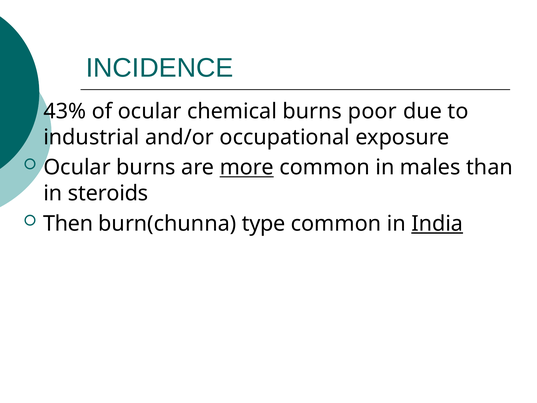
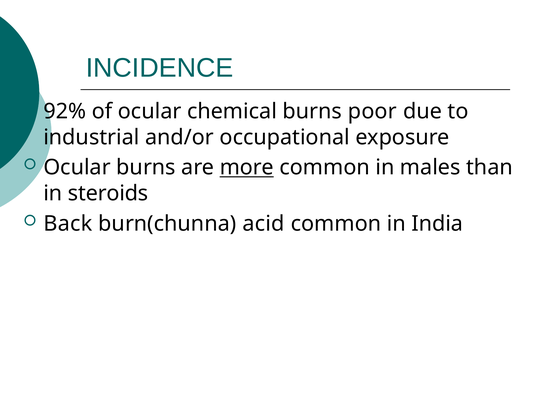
43%: 43% -> 92%
Then: Then -> Back
type: type -> acid
India underline: present -> none
